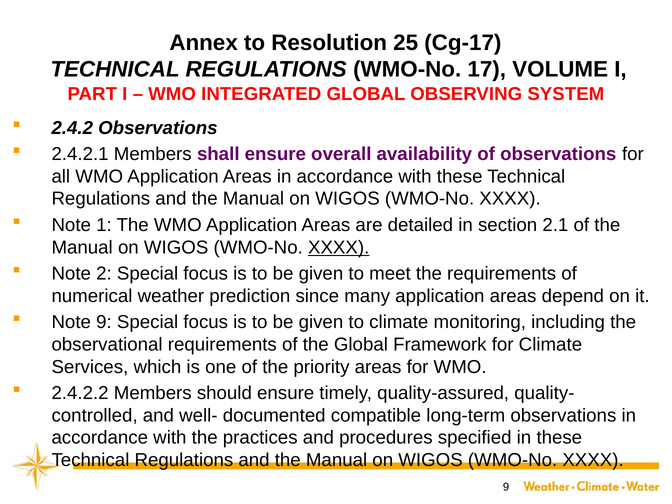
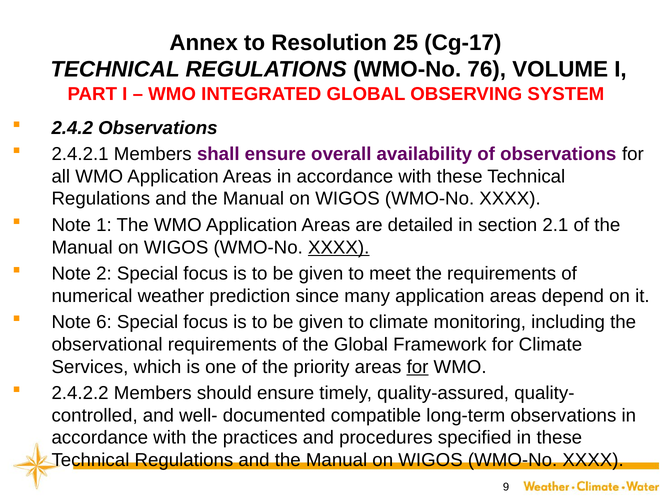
17: 17 -> 76
Note 9: 9 -> 6
for at (418, 367) underline: none -> present
